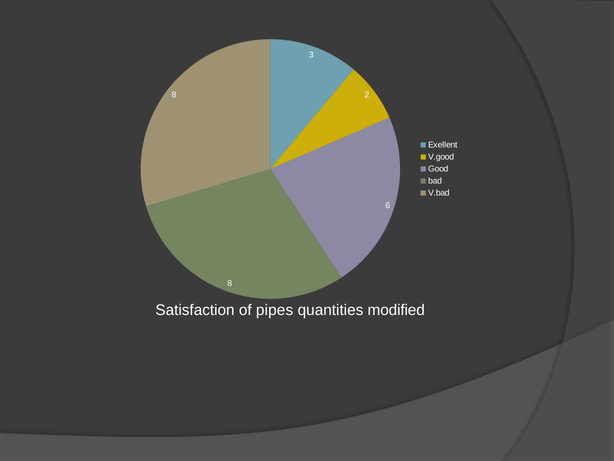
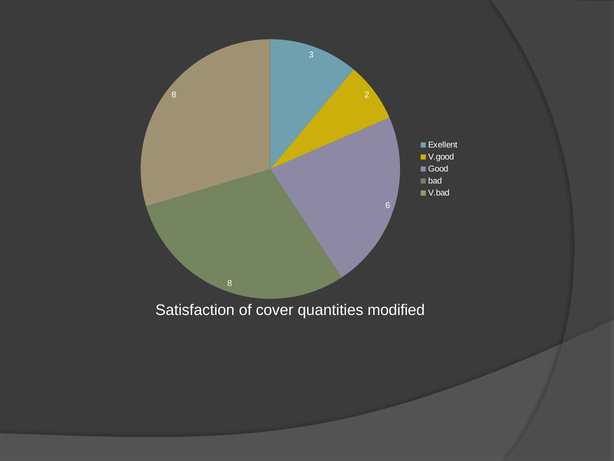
pipes: pipes -> cover
